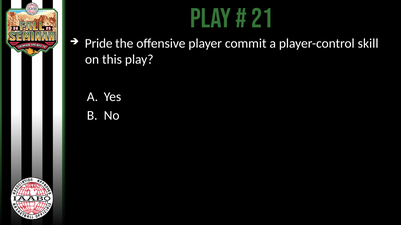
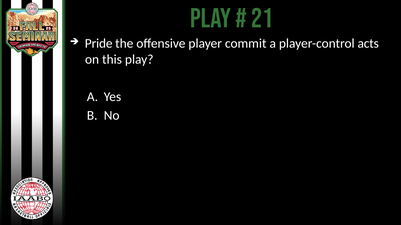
skill: skill -> acts
